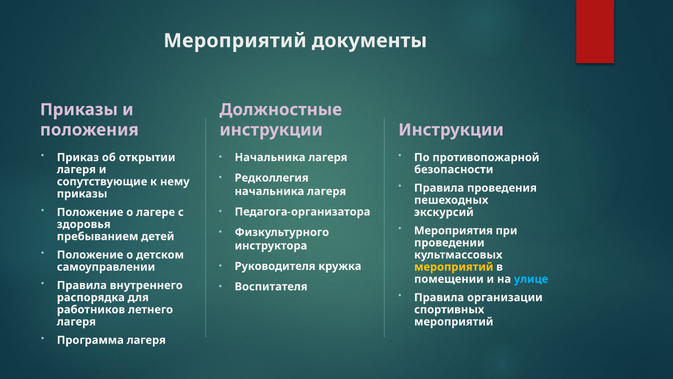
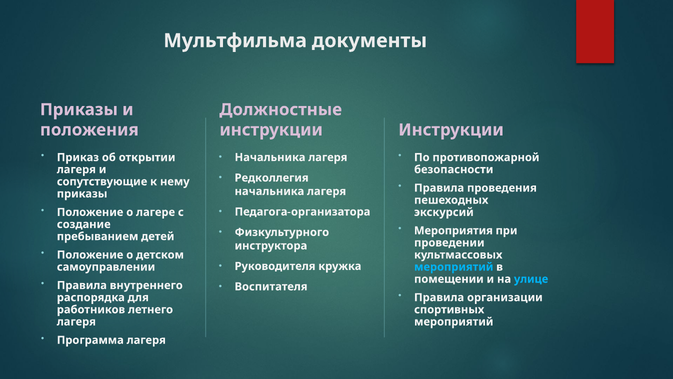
Мероприятий at (235, 41): Мероприятий -> Мультфильма
здоровья: здоровья -> создание
мероприятий at (454, 267) colour: yellow -> light blue
